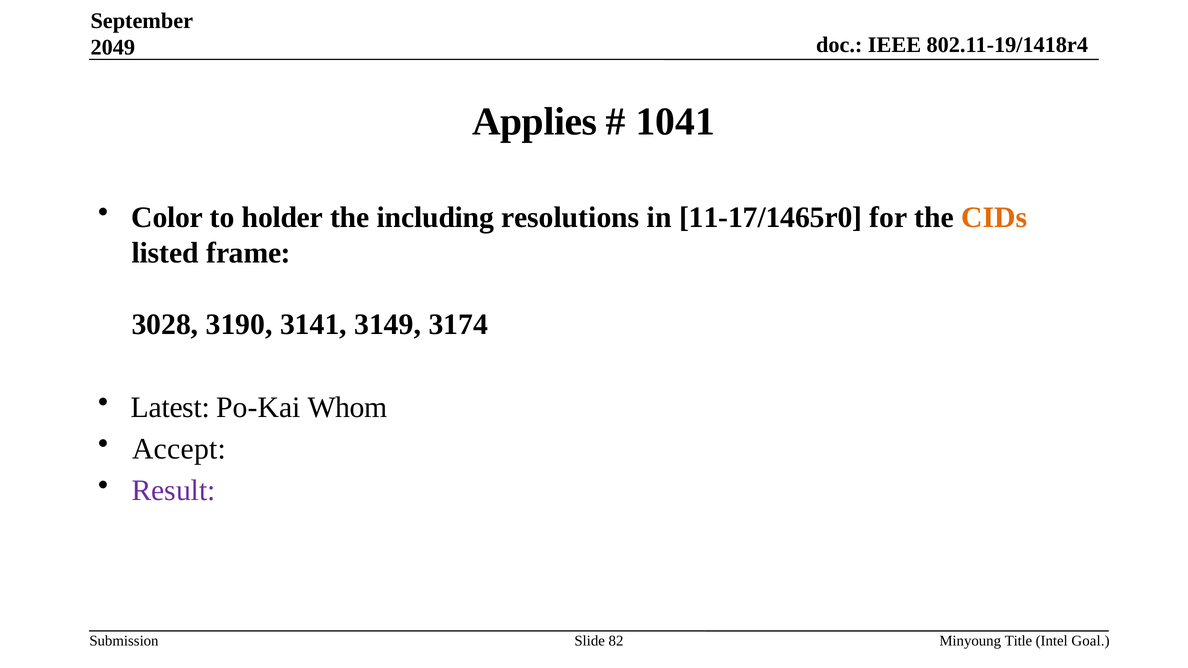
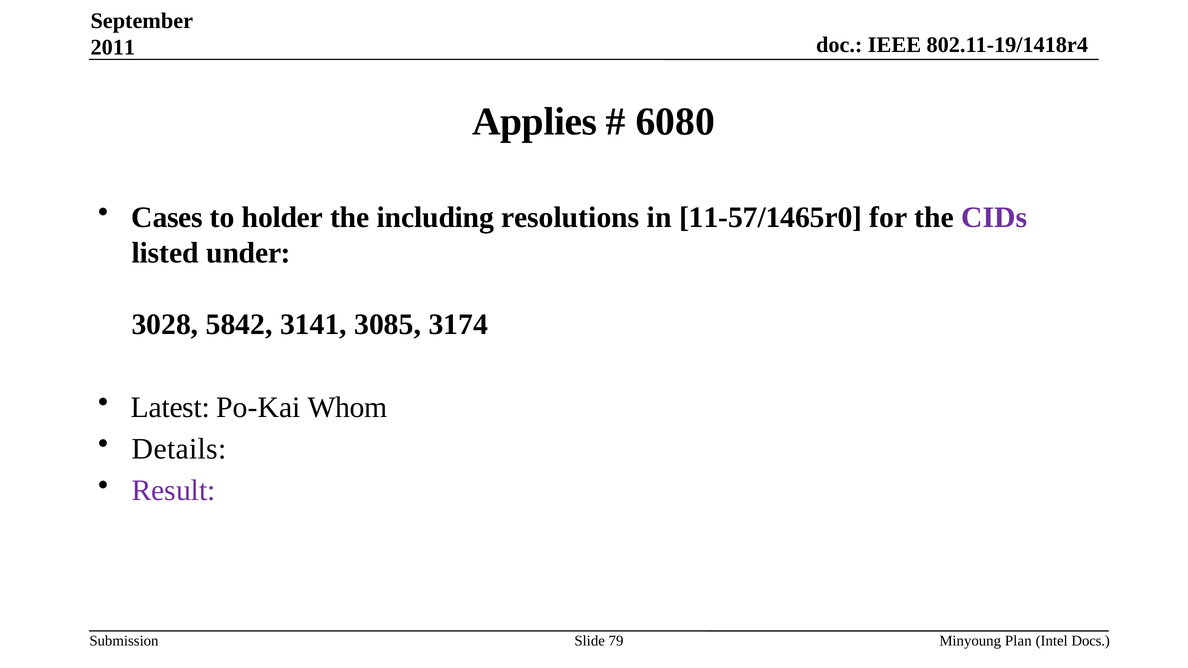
2049: 2049 -> 2011
1041: 1041 -> 6080
Color: Color -> Cases
11-17/1465r0: 11-17/1465r0 -> 11-57/1465r0
CIDs colour: orange -> purple
frame: frame -> under
3190: 3190 -> 5842
3149: 3149 -> 3085
Accept: Accept -> Details
82: 82 -> 79
Title: Title -> Plan
Goal: Goal -> Docs
